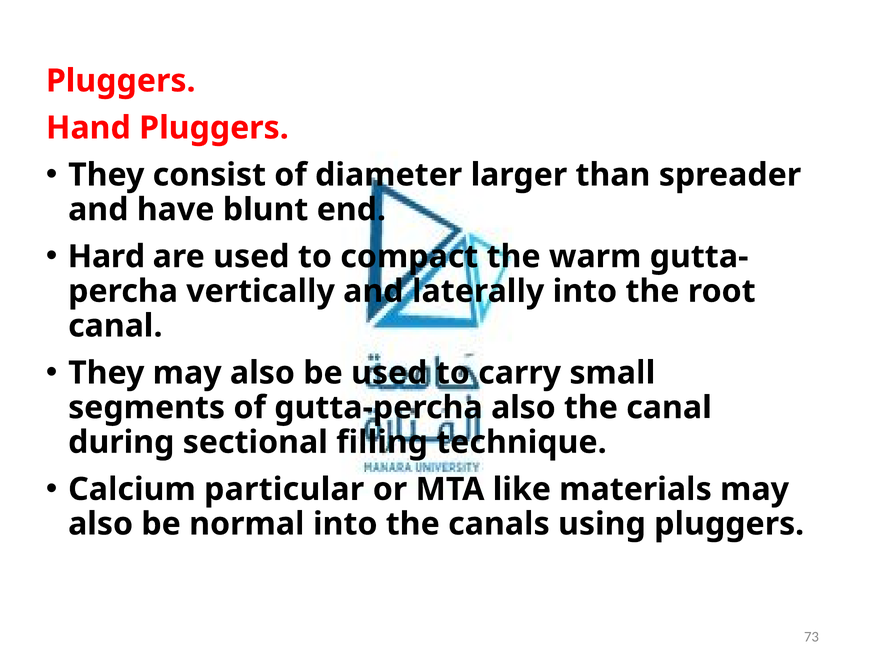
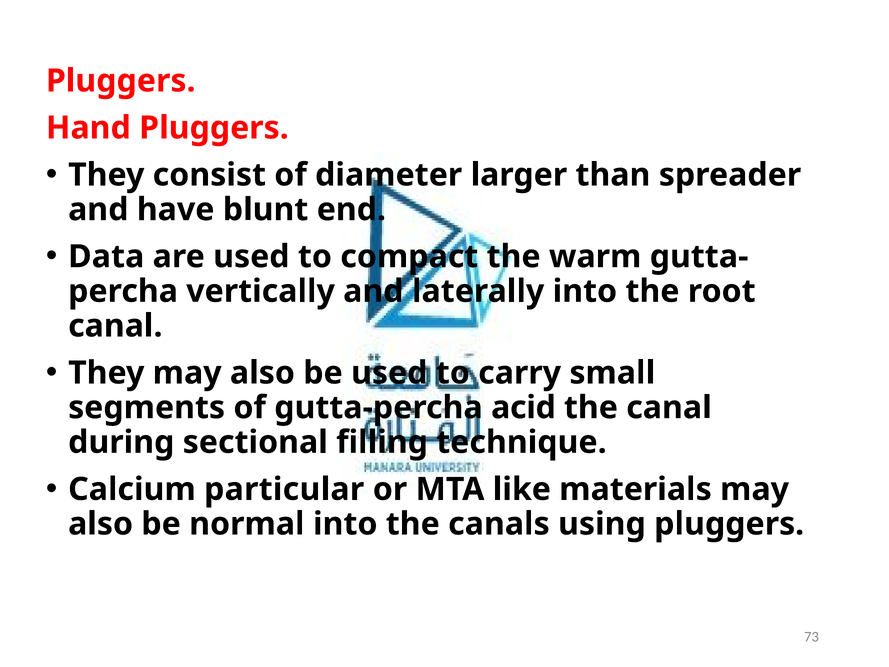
Hard: Hard -> Data
gutta-percha also: also -> acid
